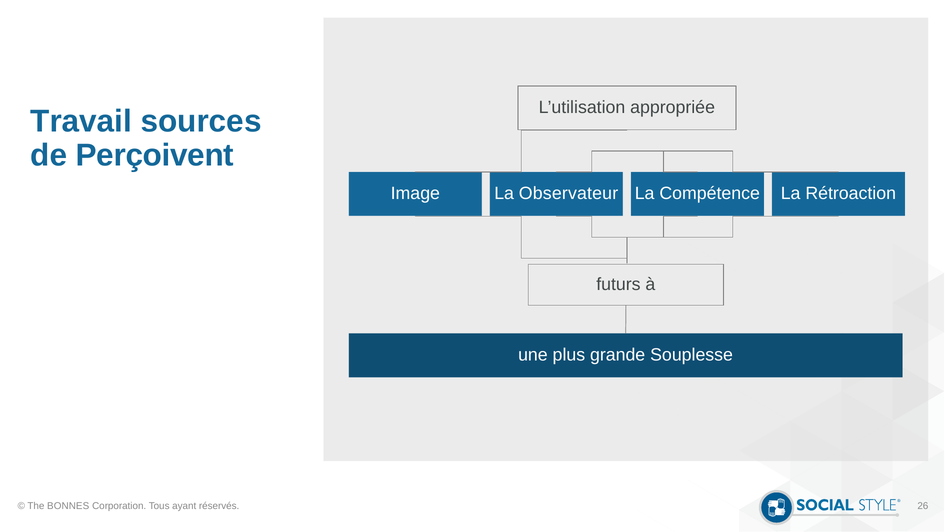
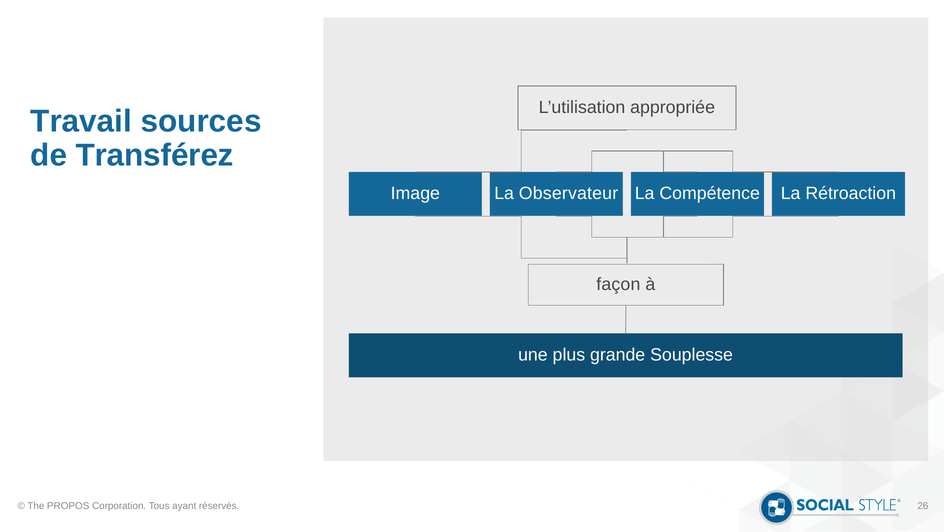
Perçoivent: Perçoivent -> Transférez
futurs: futurs -> façon
BONNES: BONNES -> PROPOS
